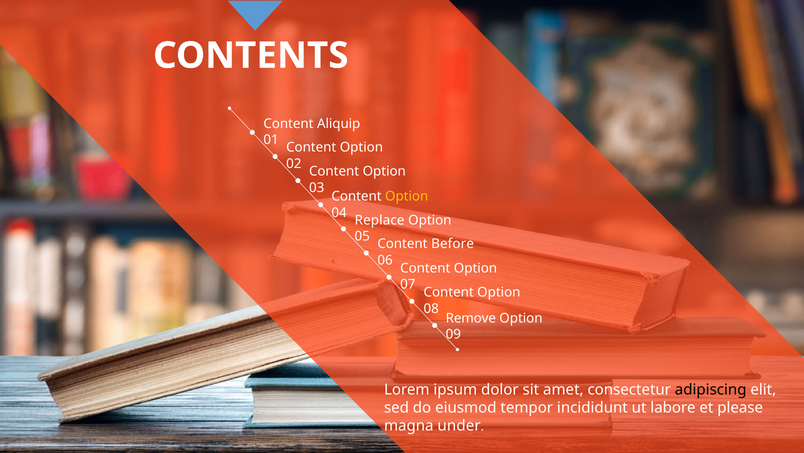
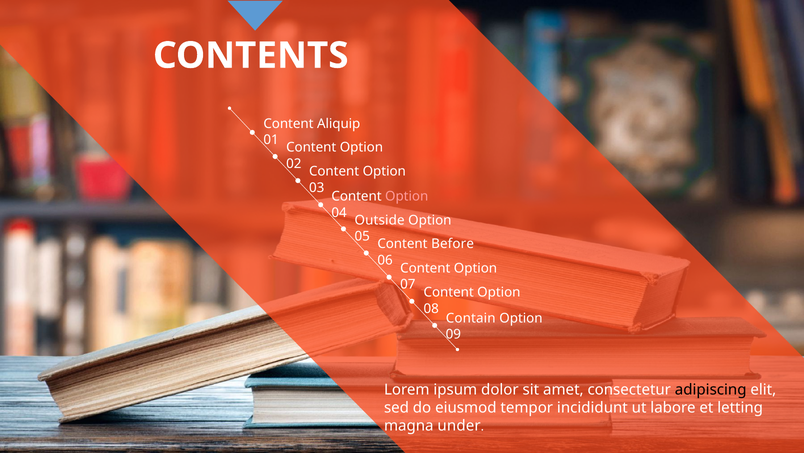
Option at (407, 196) colour: yellow -> pink
Replace: Replace -> Outside
Remove: Remove -> Contain
please: please -> letting
